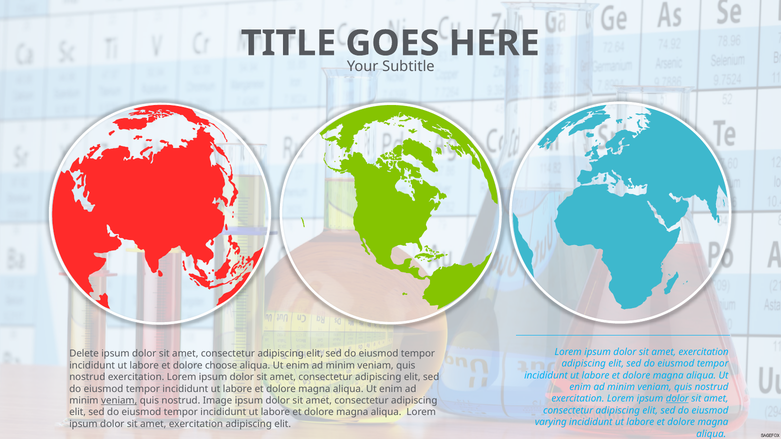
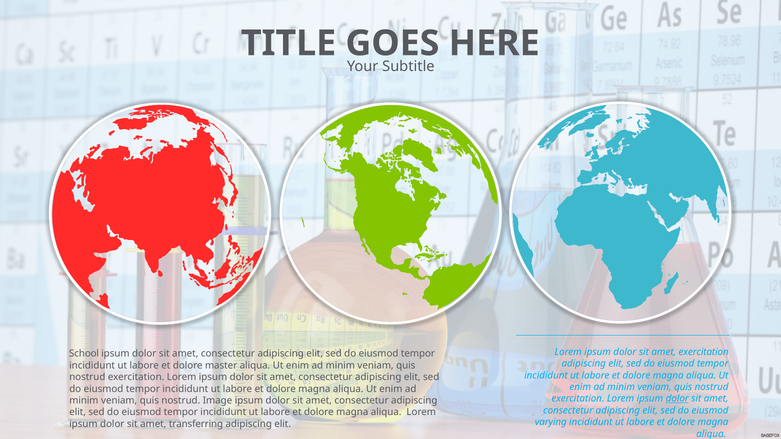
Delete: Delete -> School
choose: choose -> master
veniam at (119, 401) underline: present -> none
exercitation at (196, 424): exercitation -> transferring
